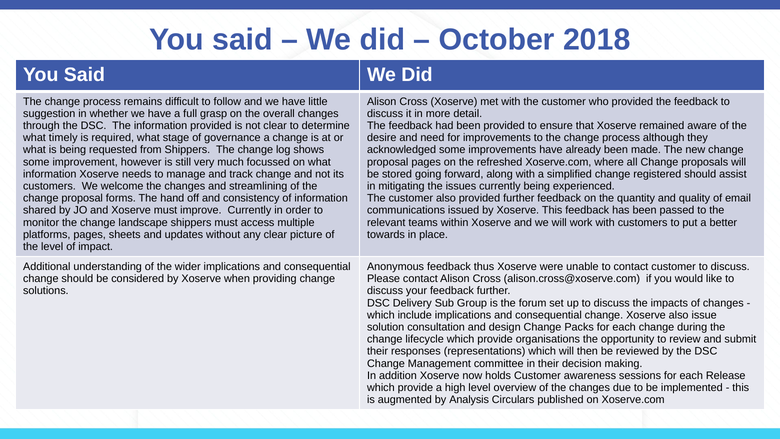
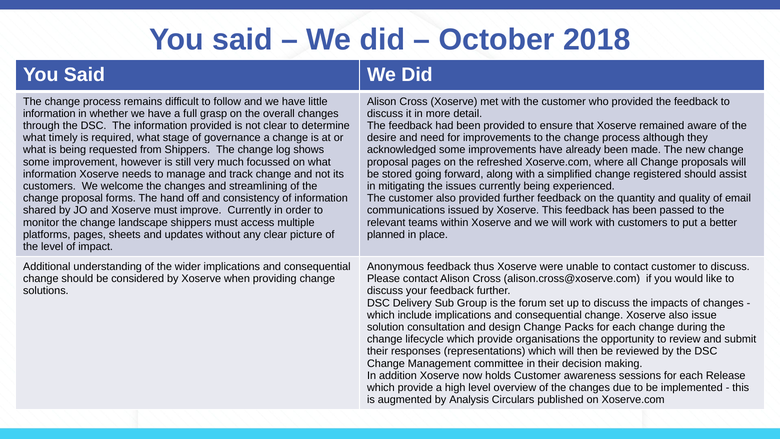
suggestion at (49, 113): suggestion -> information
towards: towards -> planned
